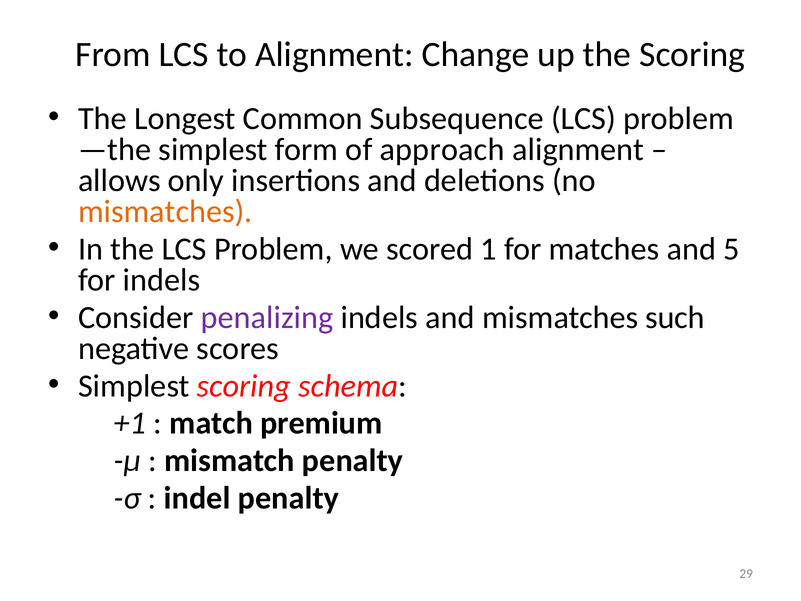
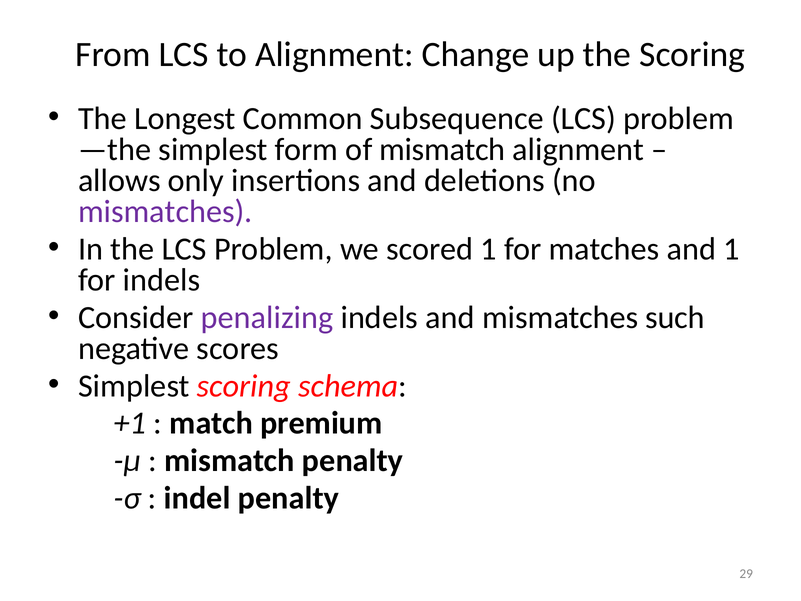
of approach: approach -> mismatch
mismatches at (165, 211) colour: orange -> purple
and 5: 5 -> 1
